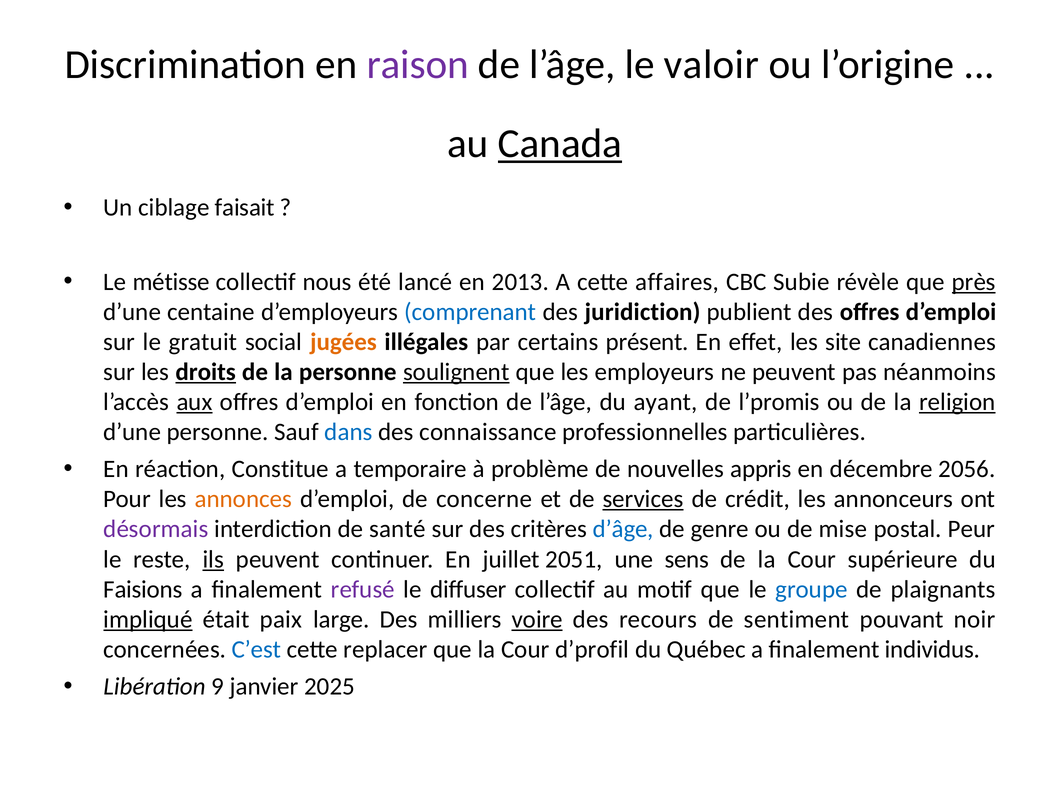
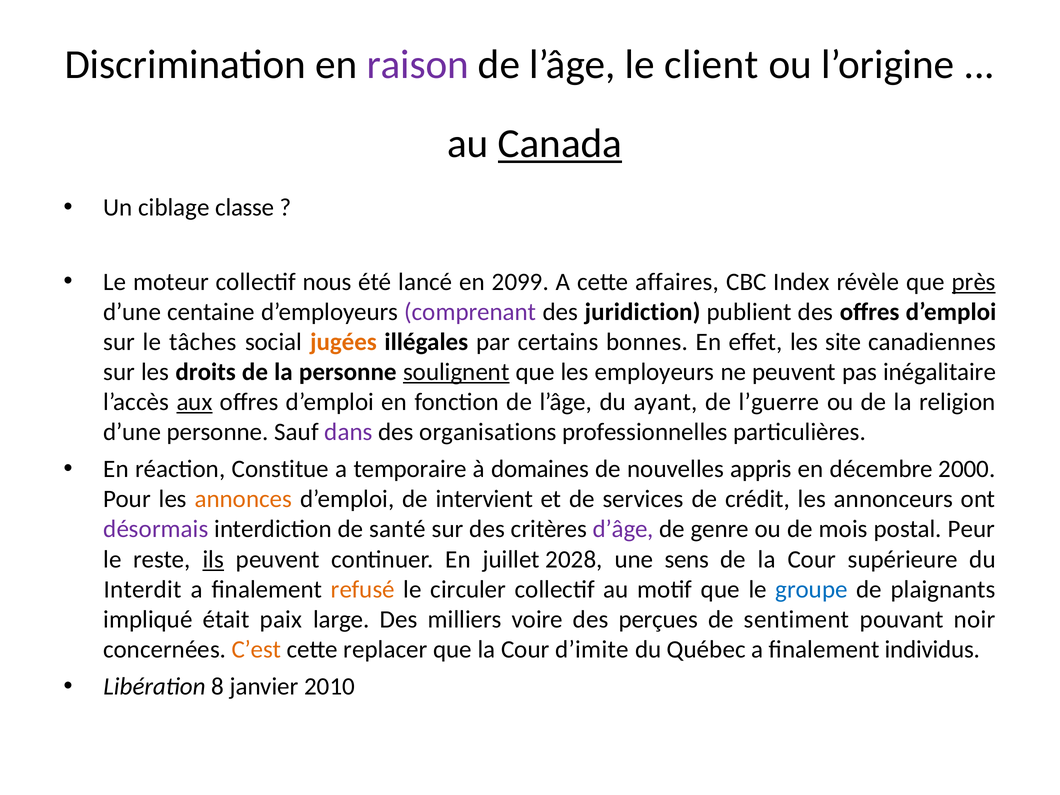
valoir: valoir -> client
faisait: faisait -> classe
métisse: métisse -> moteur
2013: 2013 -> 2099
Subie: Subie -> Index
comprenant colour: blue -> purple
gratuit: gratuit -> tâches
présent: présent -> bonnes
droits underline: present -> none
néanmoins: néanmoins -> inégalitaire
l’promis: l’promis -> l’guerre
religion underline: present -> none
dans colour: blue -> purple
connaissance: connaissance -> organisations
problème: problème -> domaines
2056: 2056 -> 2000
concerne: concerne -> intervient
services underline: present -> none
d’âge colour: blue -> purple
mise: mise -> mois
2051: 2051 -> 2028
Faisions: Faisions -> Interdit
refusé colour: purple -> orange
diffuser: diffuser -> circuler
impliqué underline: present -> none
voire underline: present -> none
recours: recours -> perçues
C’est colour: blue -> orange
d’profil: d’profil -> d’imite
9: 9 -> 8
2025: 2025 -> 2010
